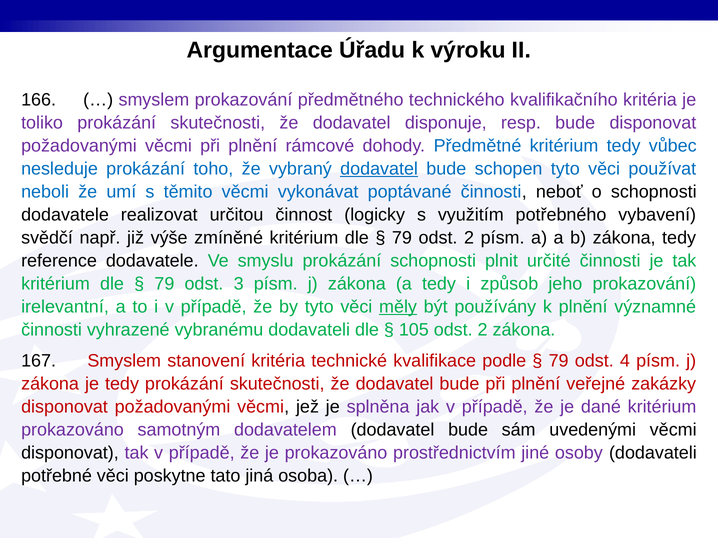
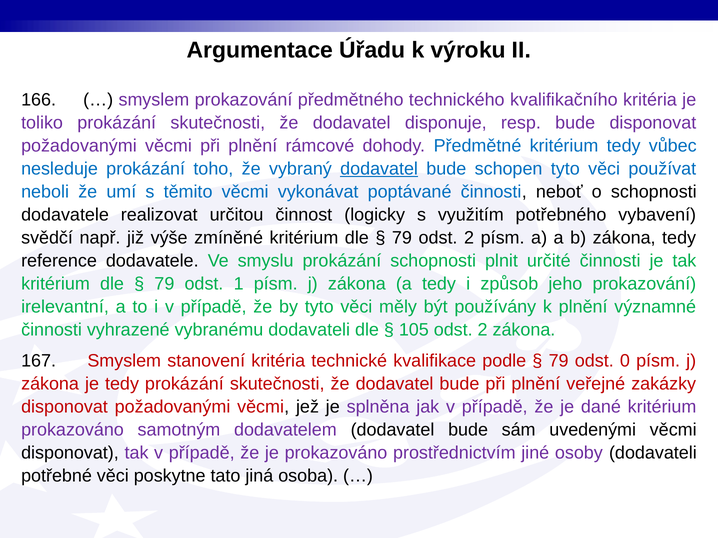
3: 3 -> 1
měly underline: present -> none
4: 4 -> 0
